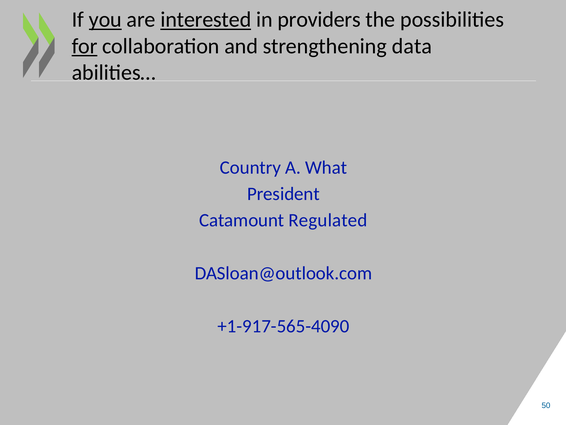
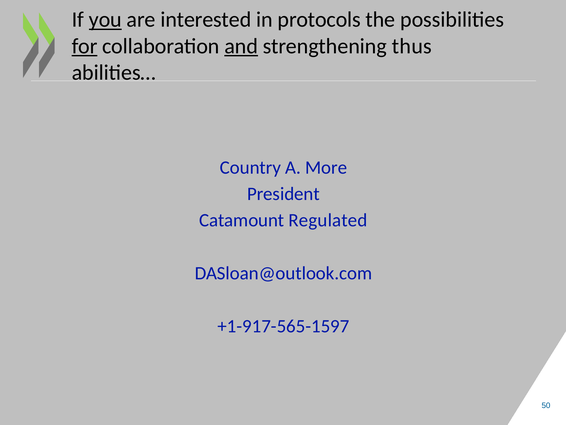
interested underline: present -> none
providers: providers -> protocols
and underline: none -> present
data: data -> thus
What: What -> More
+1-917-565-4090: +1-917-565-4090 -> +1-917-565-1597
